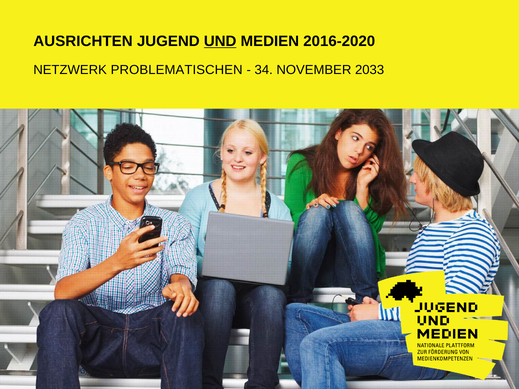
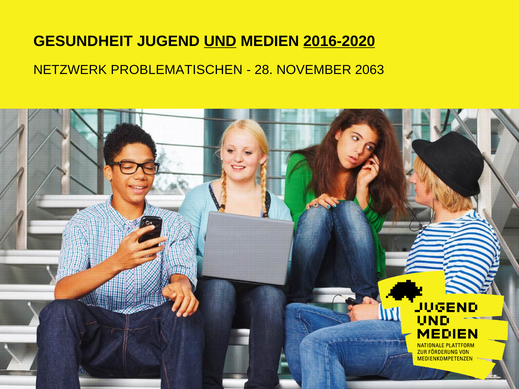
AUSRICHTEN: AUSRICHTEN -> GESUNDHEIT
2016-2020 underline: none -> present
34: 34 -> 28
2033: 2033 -> 2063
